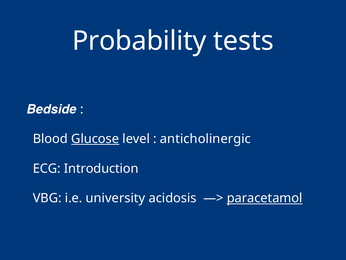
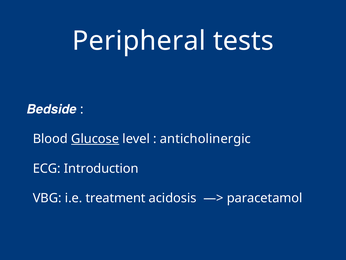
Probability: Probability -> Peripheral
university: university -> treatment
paracetamol underline: present -> none
